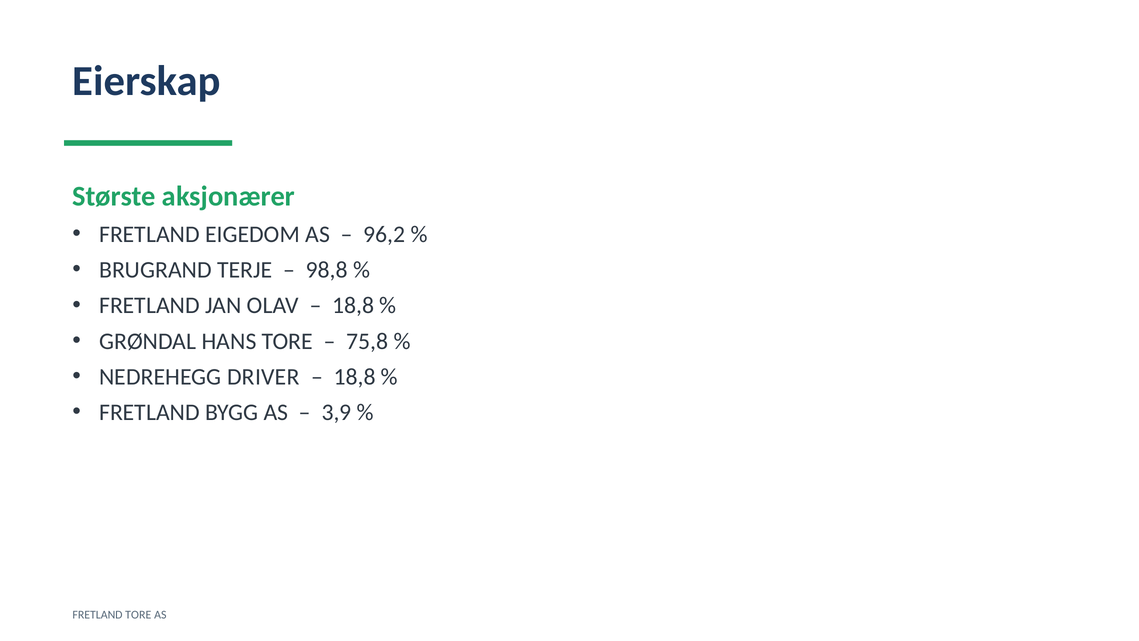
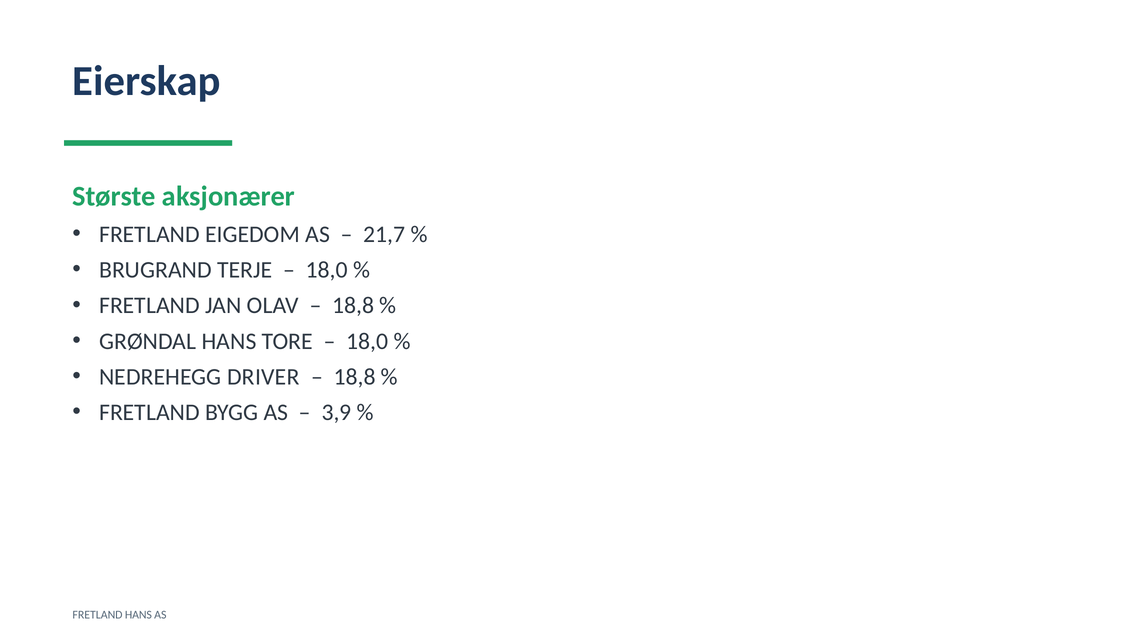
96,2: 96,2 -> 21,7
98,8 at (327, 270): 98,8 -> 18,0
75,8 at (367, 341): 75,8 -> 18,0
FRETLAND TORE: TORE -> HANS
